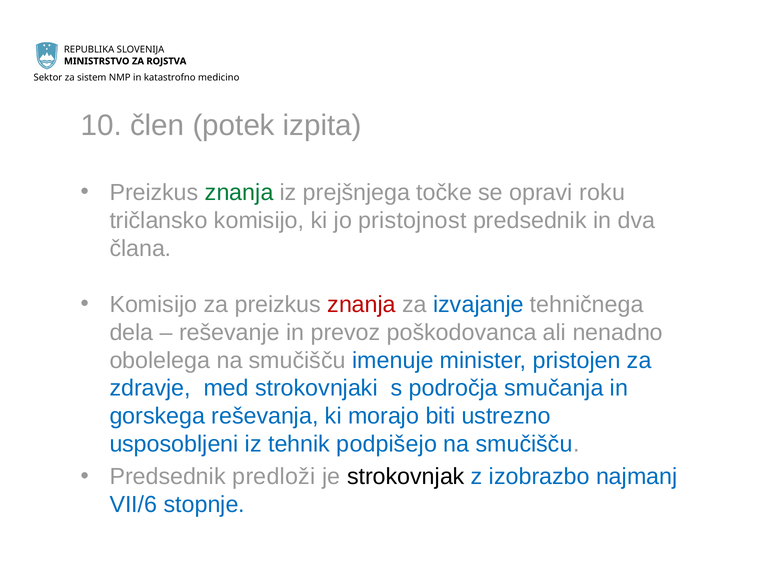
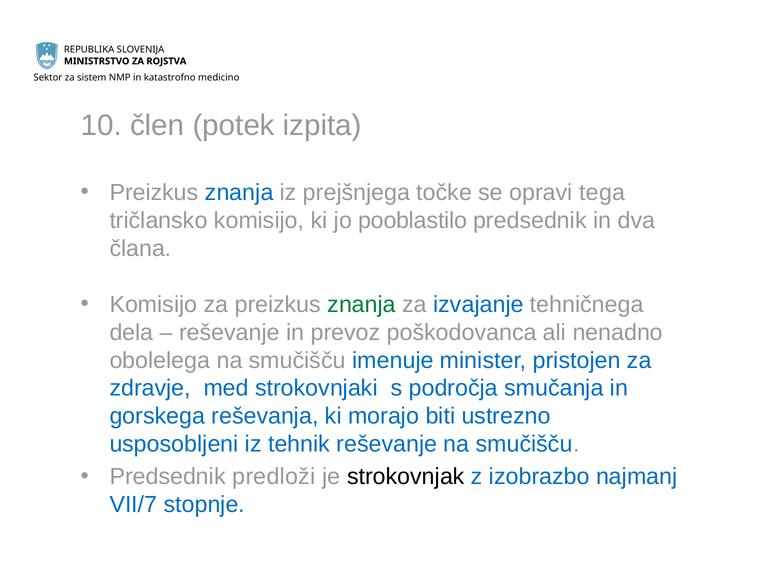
znanja at (239, 193) colour: green -> blue
roku: roku -> tega
pristojnost: pristojnost -> pooblastilo
znanja at (362, 305) colour: red -> green
tehnik podpišejo: podpišejo -> reševanje
VII/6: VII/6 -> VII/7
